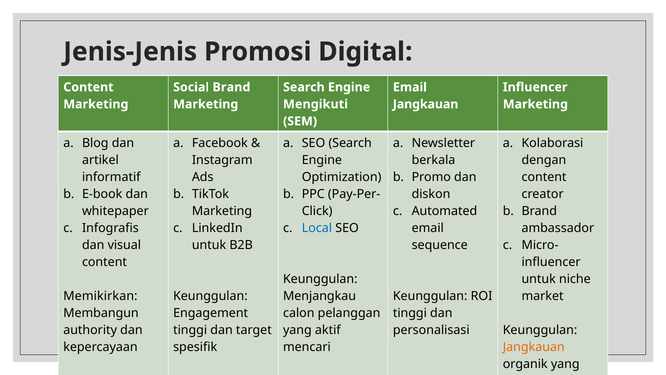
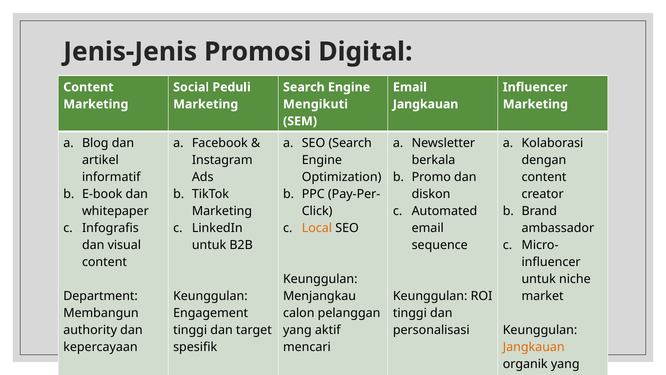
Social Brand: Brand -> Peduli
Local colour: blue -> orange
Memikirkan: Memikirkan -> Department
